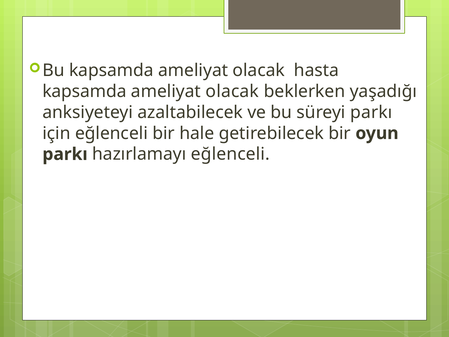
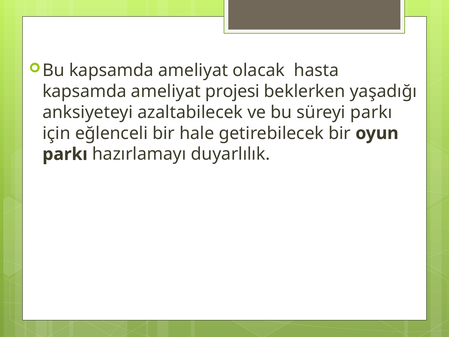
olacak at (232, 91): olacak -> projesi
hazırlamayı eğlenceli: eğlenceli -> duyarlılık
